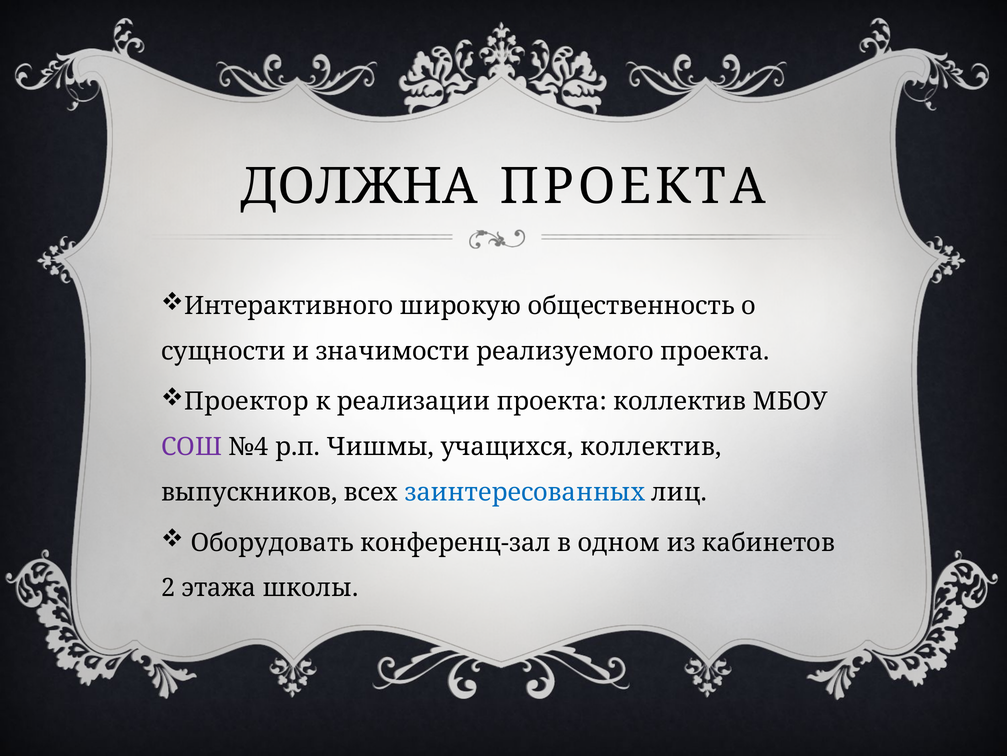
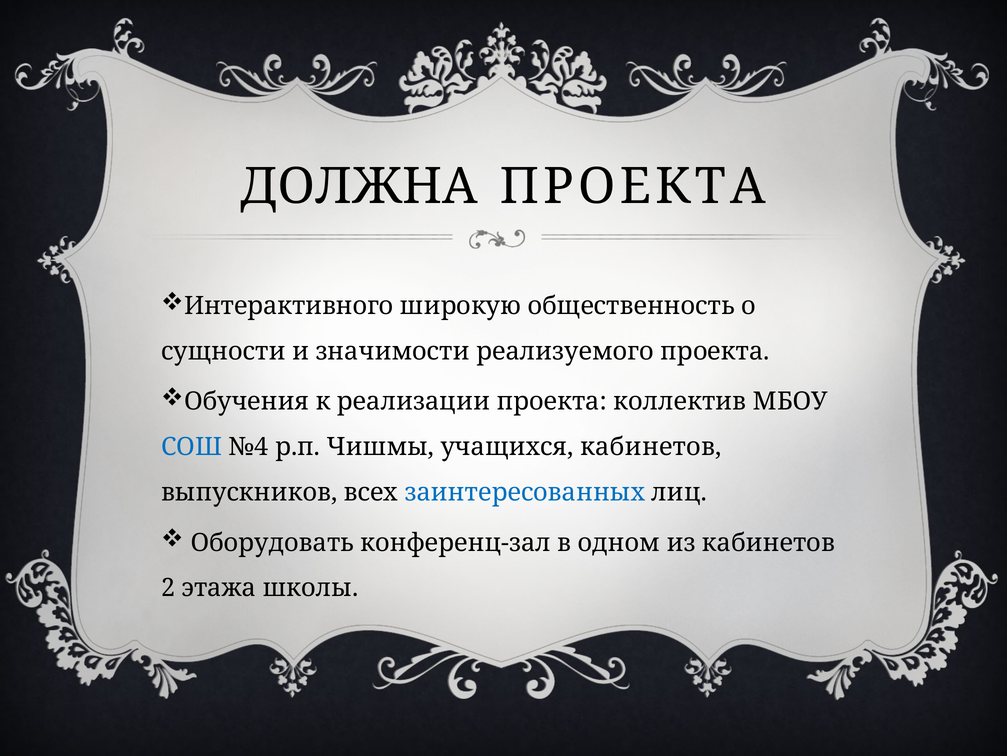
Проектор: Проектор -> Обучения
СОШ colour: purple -> blue
учащихся коллектив: коллектив -> кабинетов
